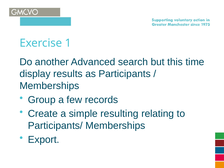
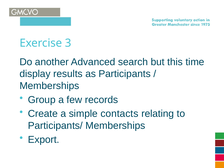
1: 1 -> 3
resulting: resulting -> contacts
